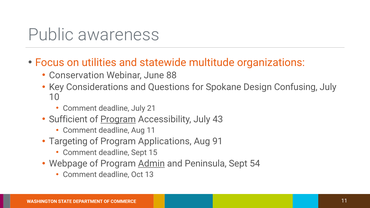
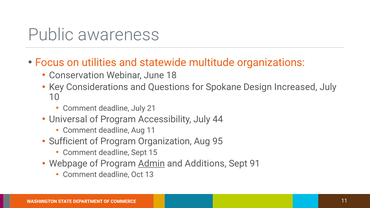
88: 88 -> 18
Confusing: Confusing -> Increased
Sufficient: Sufficient -> Universal
Program at (118, 119) underline: present -> none
43: 43 -> 44
Targeting: Targeting -> Sufficient
Applications: Applications -> Organization
91: 91 -> 95
Peninsula: Peninsula -> Additions
54: 54 -> 91
